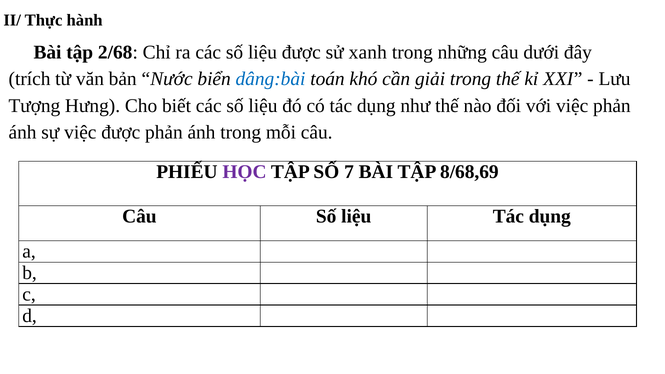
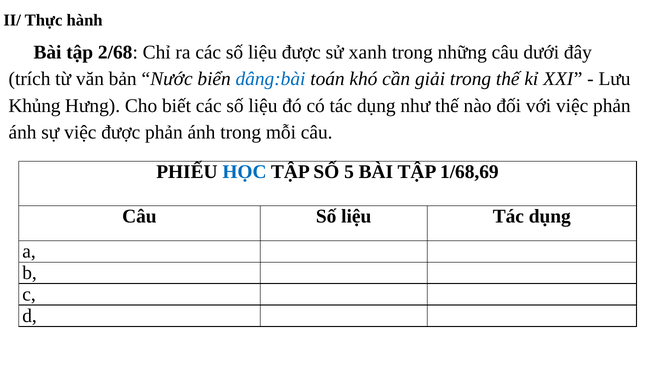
Tượng: Tượng -> Khủng
HỌC colour: purple -> blue
7: 7 -> 5
8/68,69: 8/68,69 -> 1/68,69
